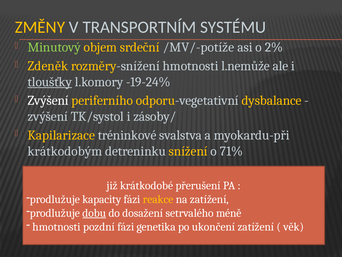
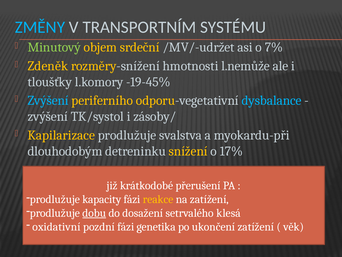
ZMĚNY colour: yellow -> light blue
/MV/-potíže: /MV/-potíže -> /MV/-udržet
2%: 2% -> 7%
tloušťky underline: present -> none
-19-24%: -19-24% -> -19-45%
Zvýšení at (48, 100) colour: white -> light blue
dysbalance colour: yellow -> light blue
Kapilarizace tréninkové: tréninkové -> prodlužuje
krátkodobým: krátkodobým -> dlouhodobým
71%: 71% -> 17%
méně: méně -> klesá
hmotnosti at (57, 226): hmotnosti -> oxidativní
